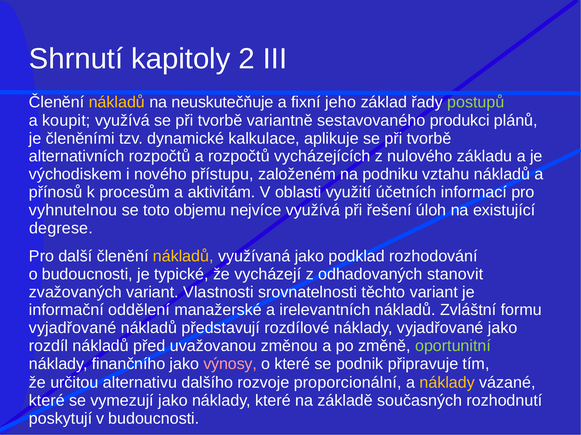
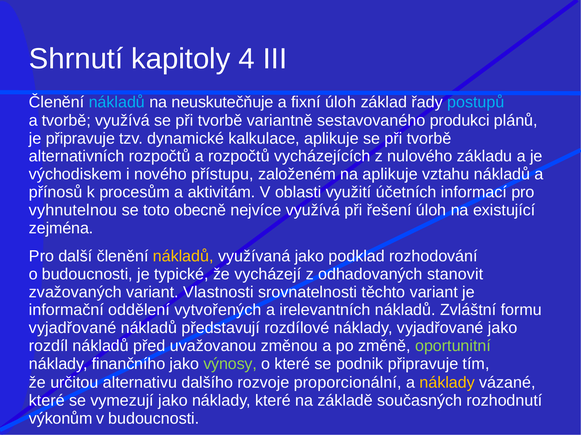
2: 2 -> 4
nákladů at (117, 102) colour: yellow -> light blue
fixní jeho: jeho -> úloh
postupů colour: light green -> light blue
a koupit: koupit -> tvorbě
je členěními: členěními -> připravuje
na podniku: podniku -> aplikuje
objemu: objemu -> obecně
degrese: degrese -> zejména
manažerské: manažerské -> vytvořených
výnosy colour: pink -> light green
poskytují: poskytují -> výkonům
